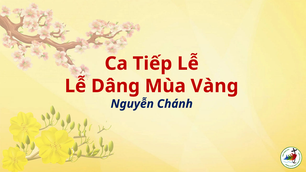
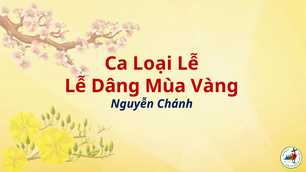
Tiếp: Tiếp -> Loại
